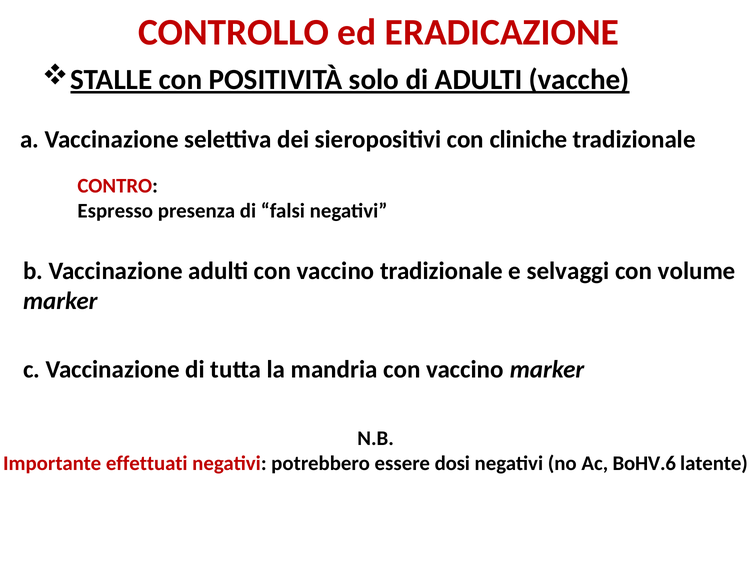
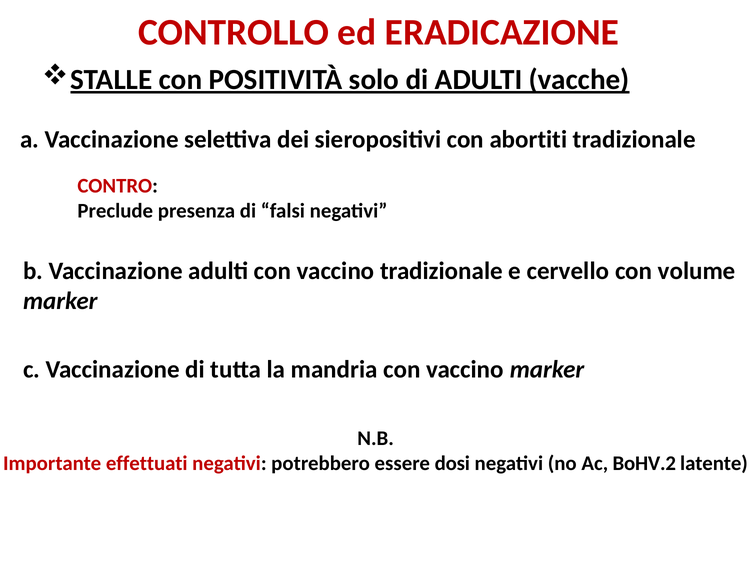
cliniche: cliniche -> abortiti
Espresso: Espresso -> Preclude
selvaggi: selvaggi -> cervello
BoHV.6: BoHV.6 -> BoHV.2
